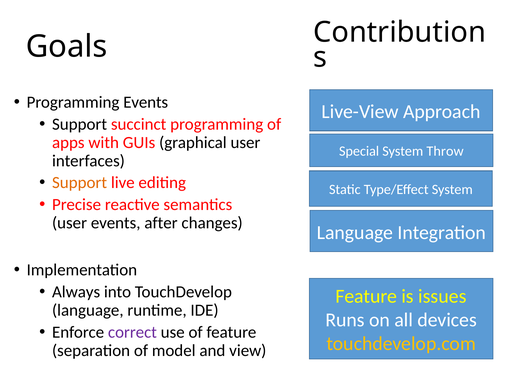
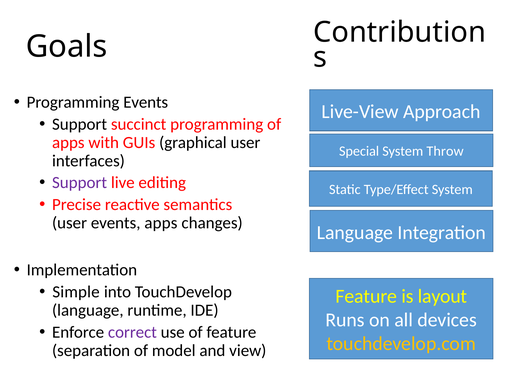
Support at (80, 182) colour: orange -> purple
events after: after -> apps
Always: Always -> Simple
issues: issues -> layout
